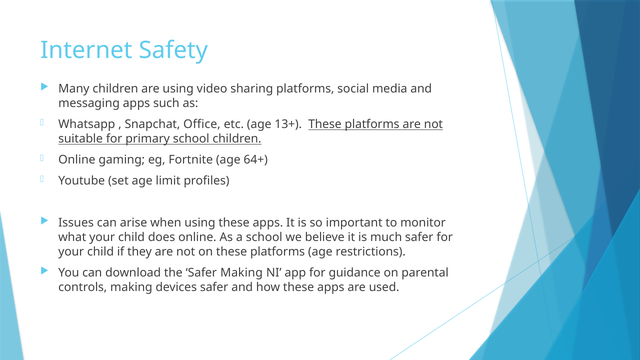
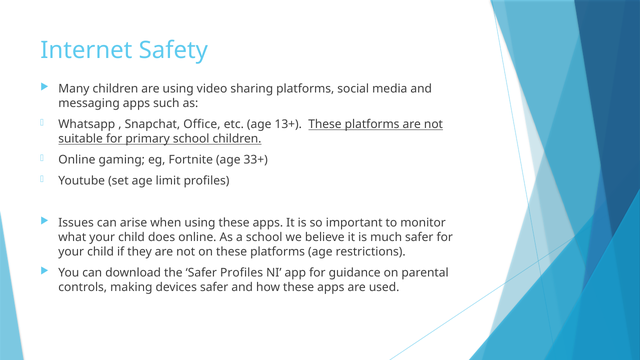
64+: 64+ -> 33+
Safer Making: Making -> Profiles
